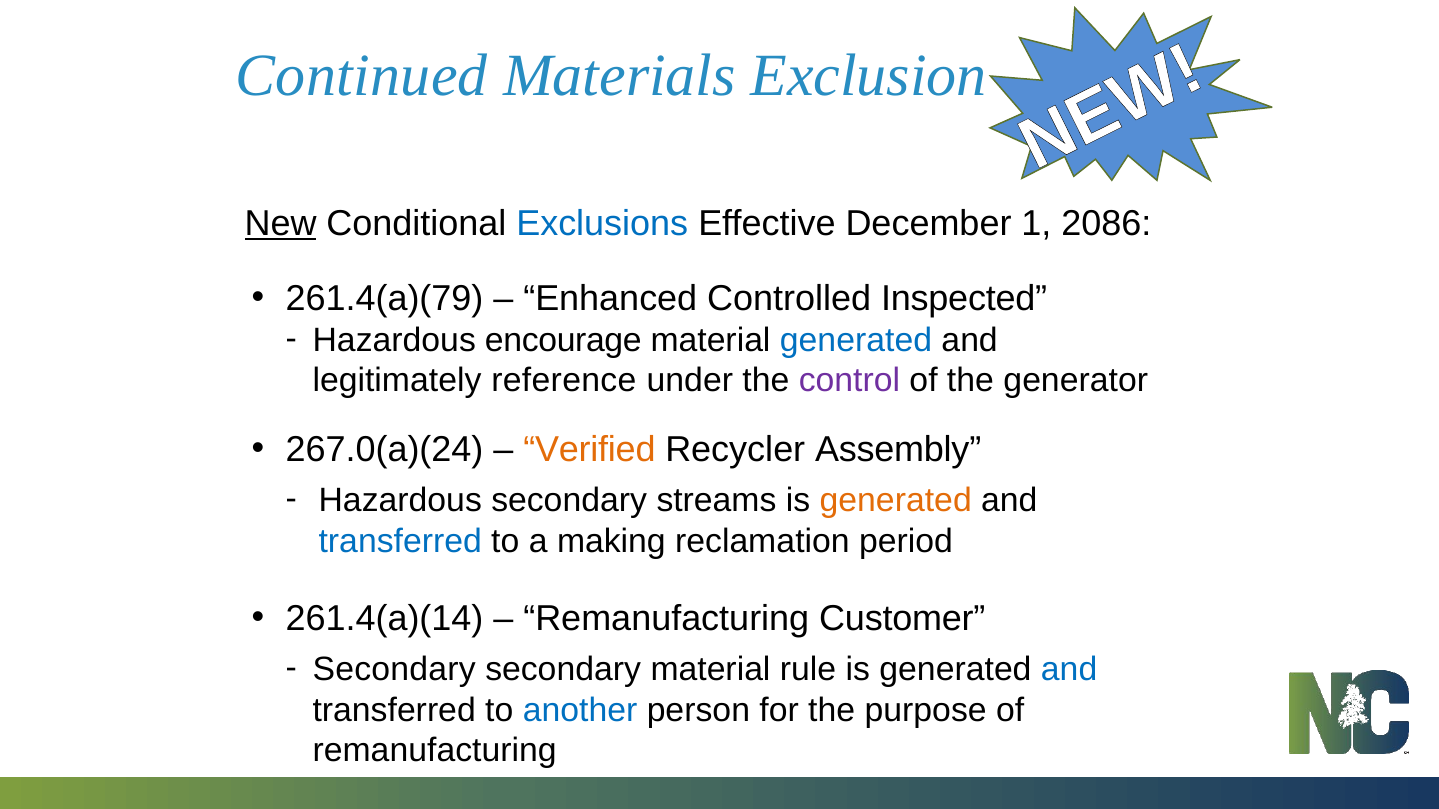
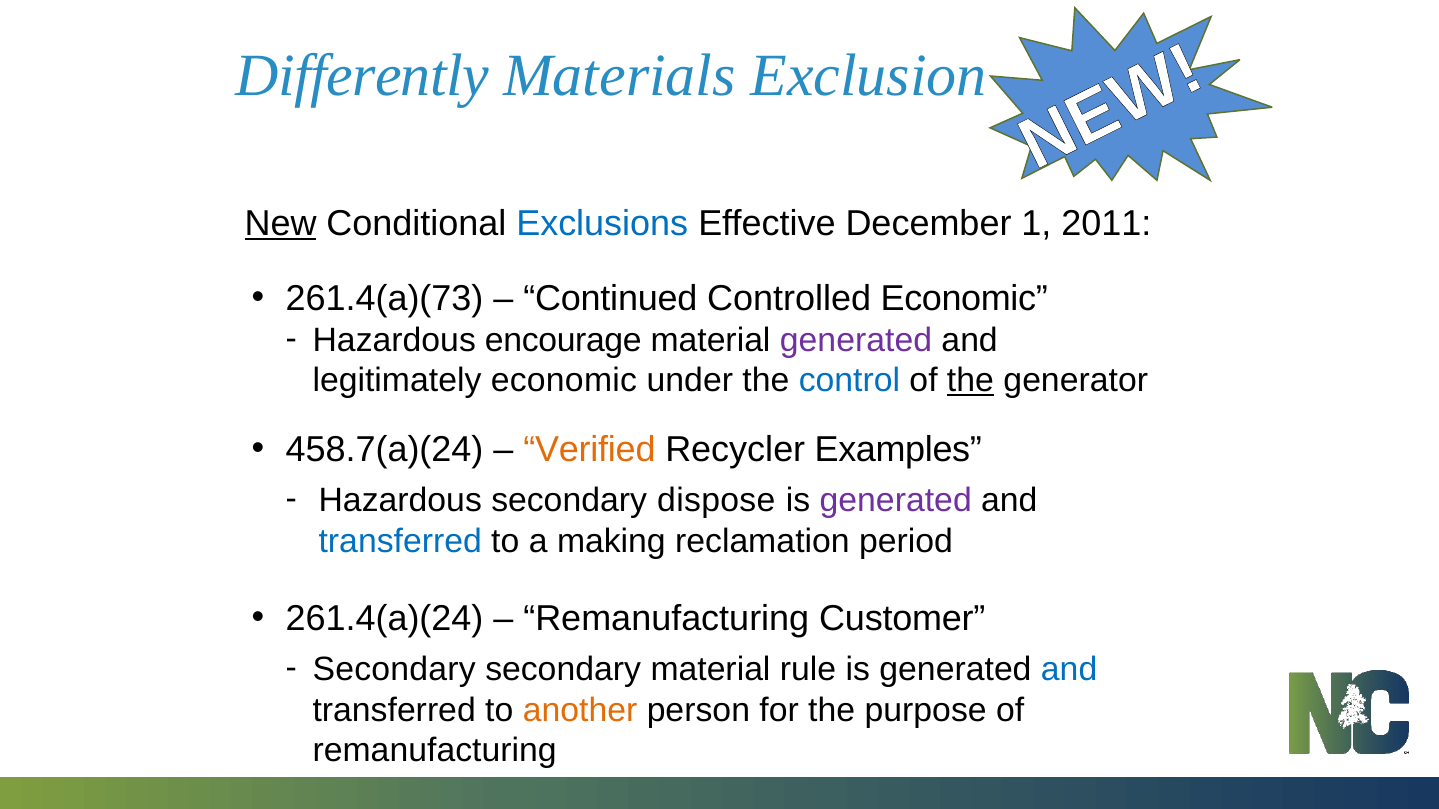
Continued: Continued -> Differently
2086: 2086 -> 2011
261.4(a)(79: 261.4(a)(79 -> 261.4(a)(73
Enhanced: Enhanced -> Continued
Controlled Inspected: Inspected -> Economic
generated at (856, 340) colour: blue -> purple
legitimately reference: reference -> economic
control colour: purple -> blue
the at (970, 381) underline: none -> present
267.0(a)(24: 267.0(a)(24 -> 458.7(a)(24
Assembly: Assembly -> Examples
streams: streams -> dispose
generated at (896, 501) colour: orange -> purple
261.4(a)(14: 261.4(a)(14 -> 261.4(a)(24
another colour: blue -> orange
